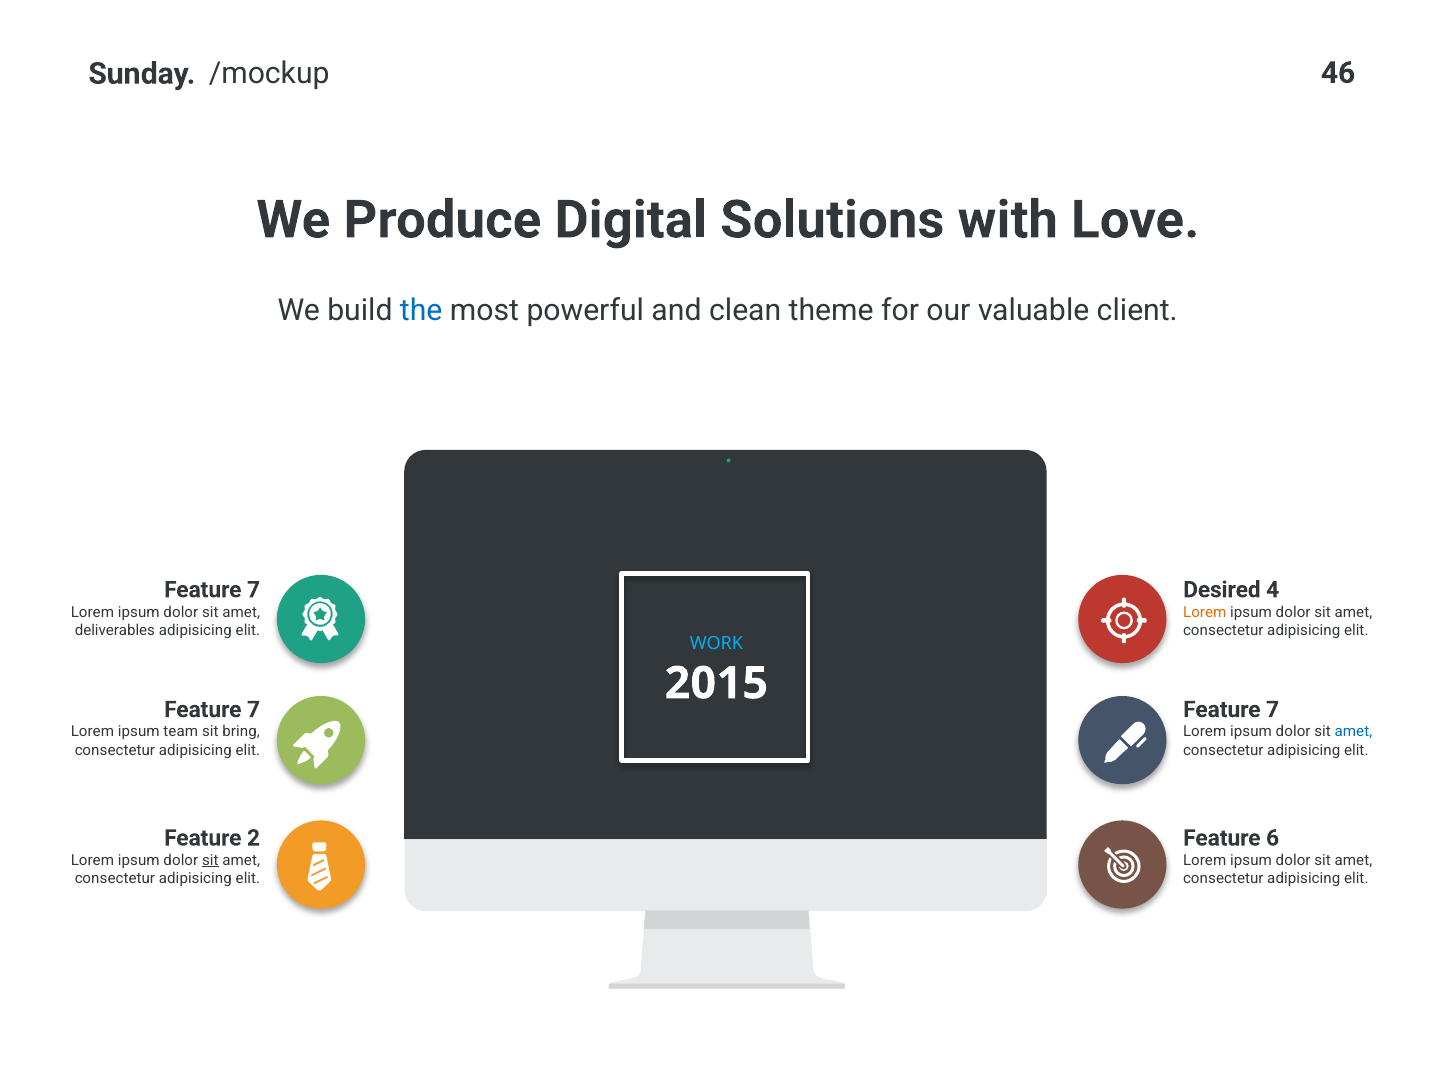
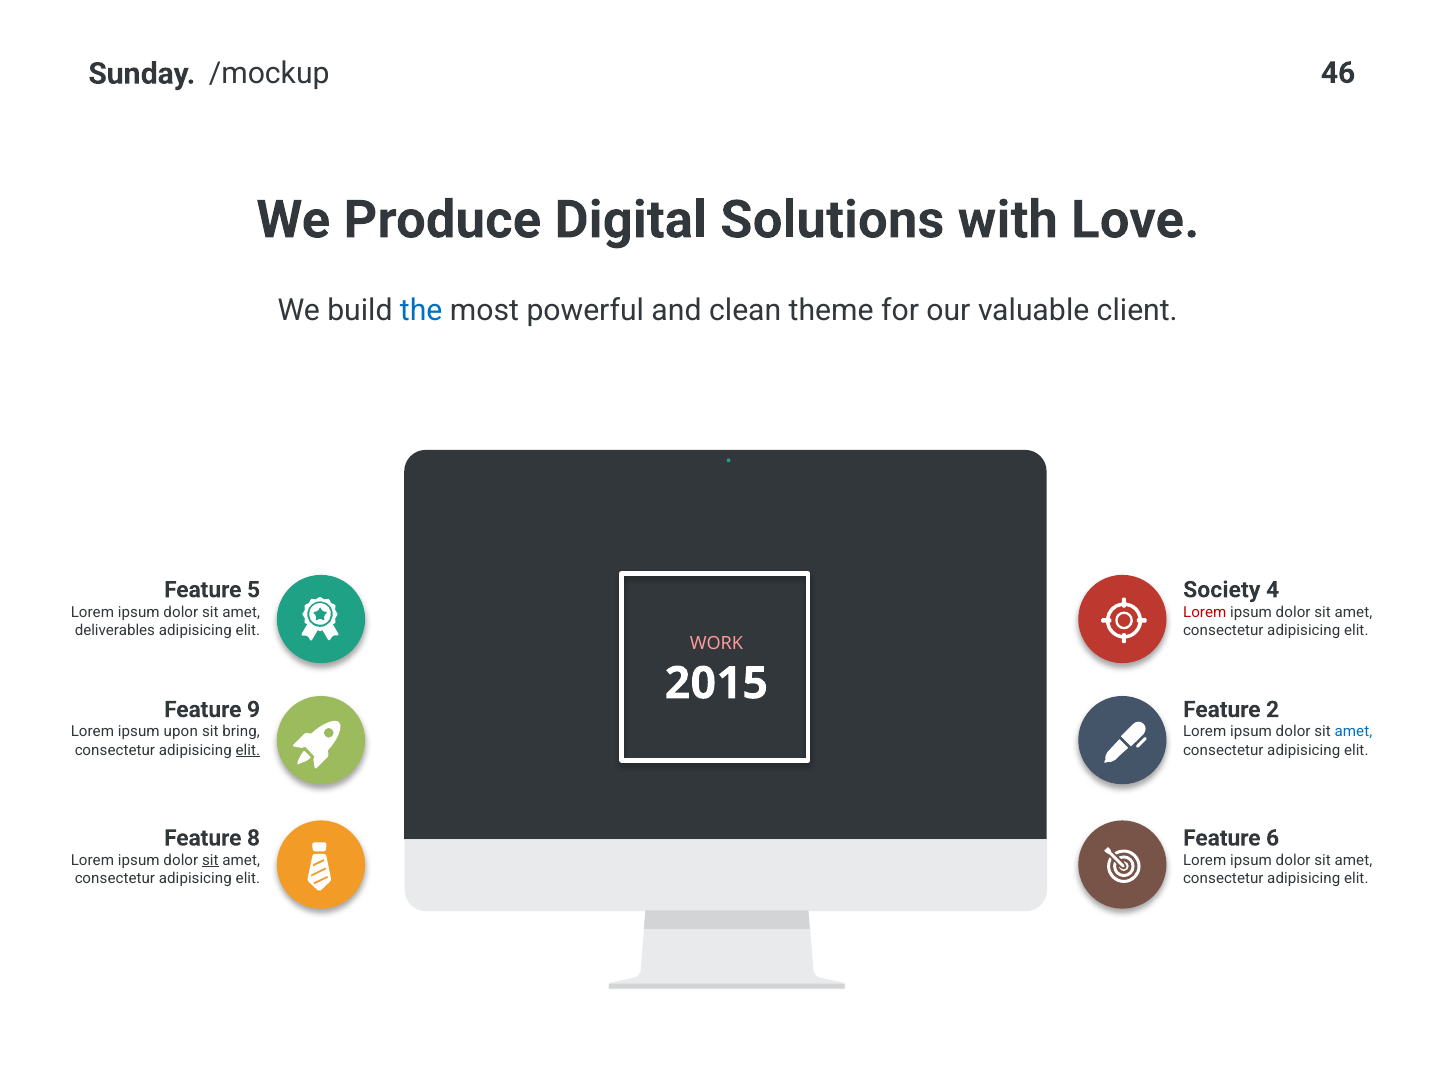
7 at (254, 590): 7 -> 5
Desired: Desired -> Society
Lorem at (1205, 612) colour: orange -> red
WORK colour: light blue -> pink
7 at (254, 709): 7 -> 9
7 at (1273, 709): 7 -> 2
team: team -> upon
elit at (248, 750) underline: none -> present
2: 2 -> 8
